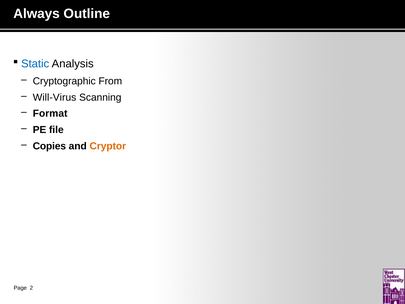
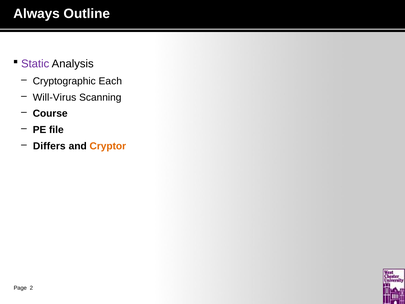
Static colour: blue -> purple
From: From -> Each
Format: Format -> Course
Copies: Copies -> Differs
